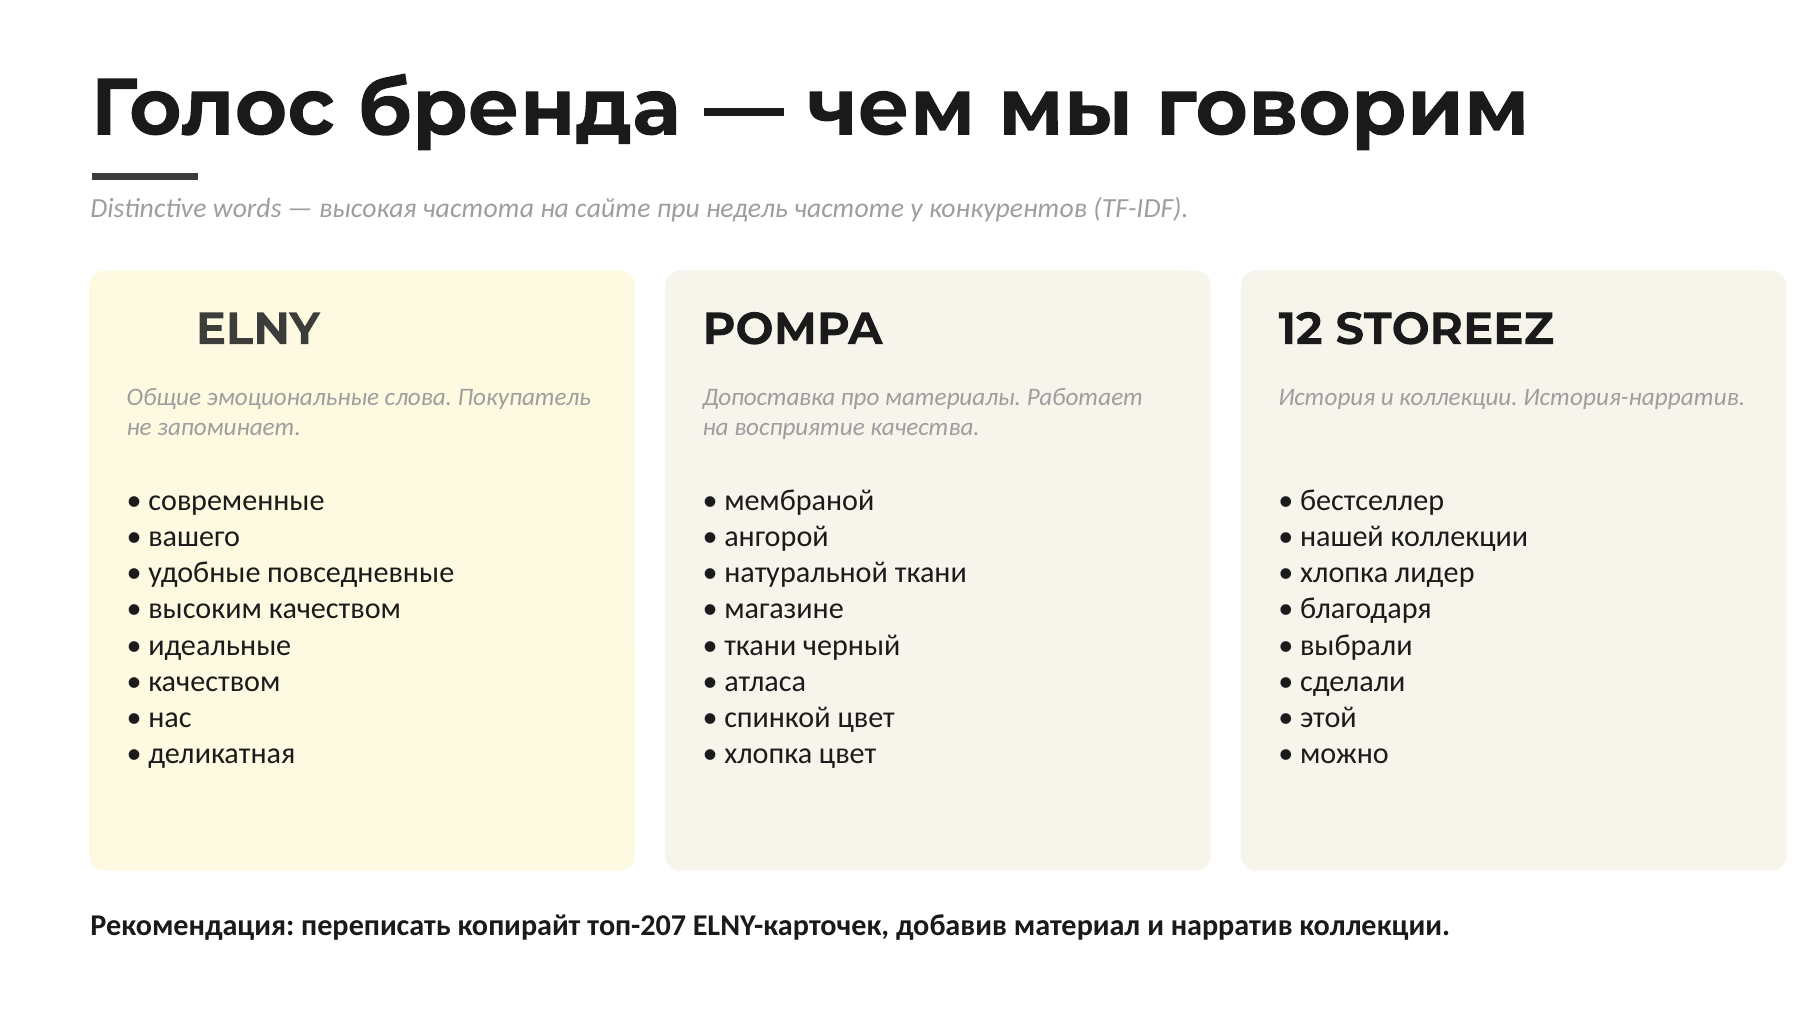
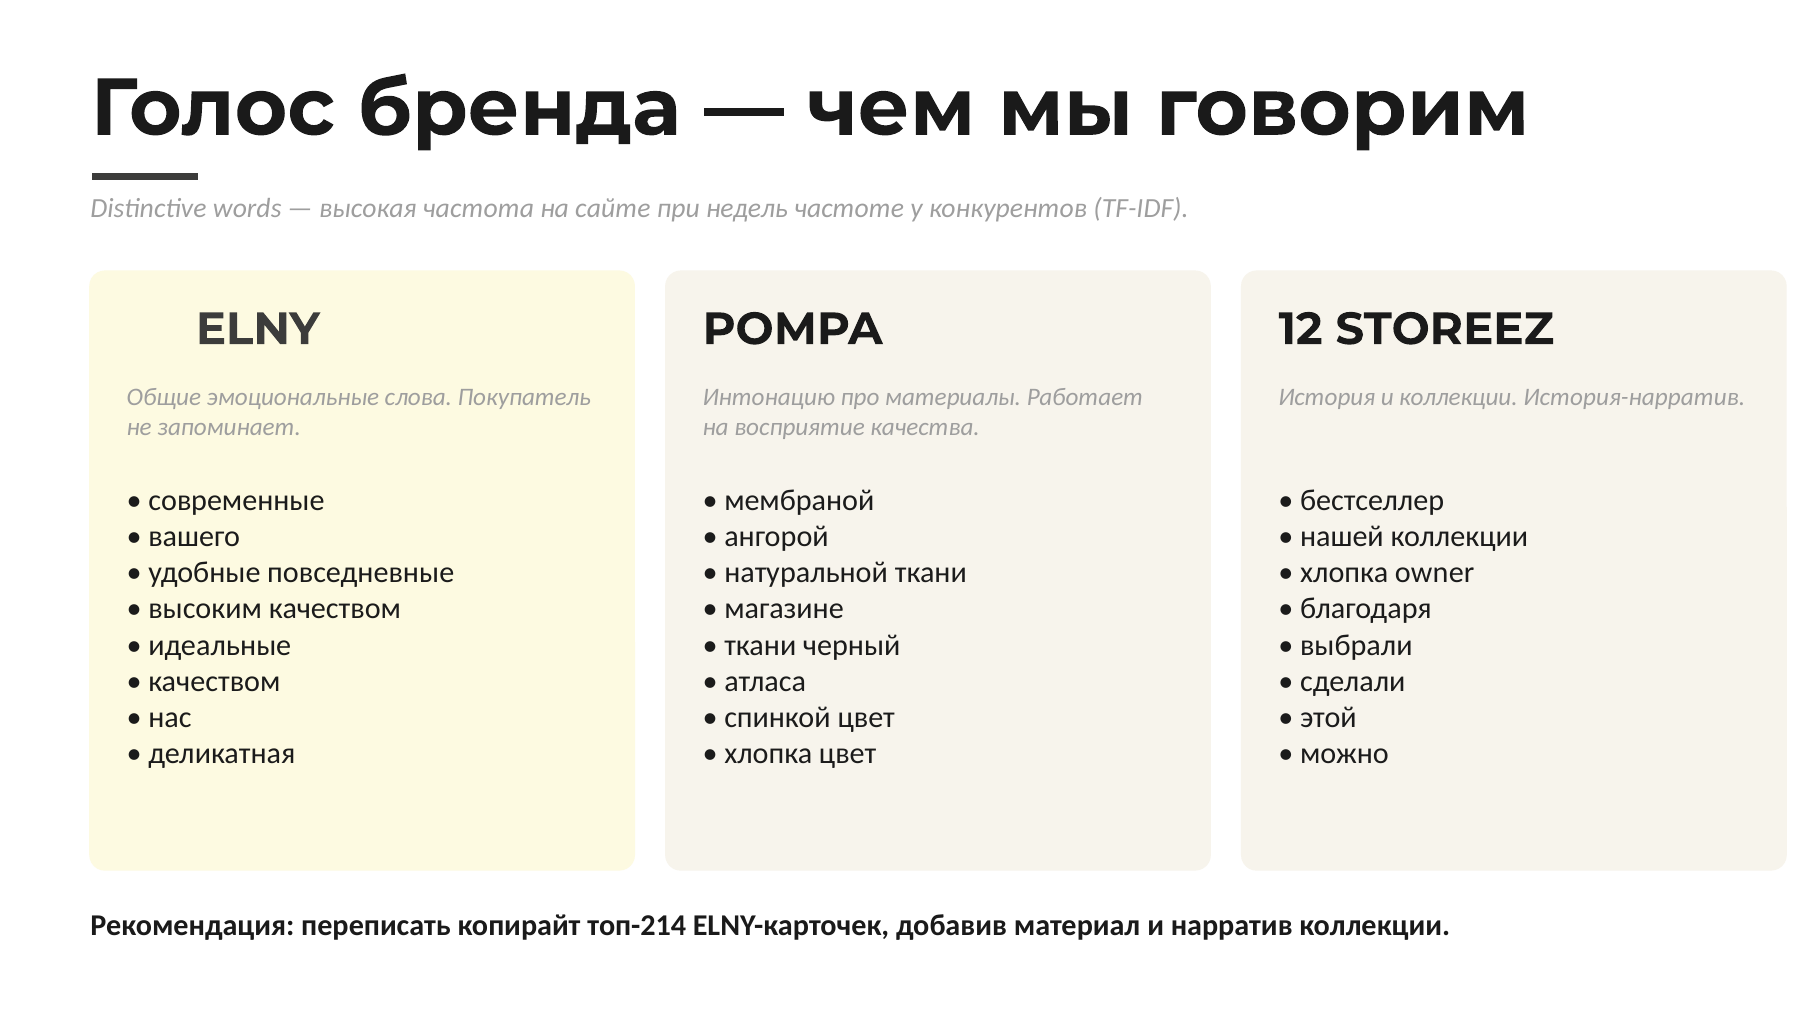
Допоставка: Допоставка -> Интонацию
лидер: лидер -> owner
топ-207: топ-207 -> топ-214
